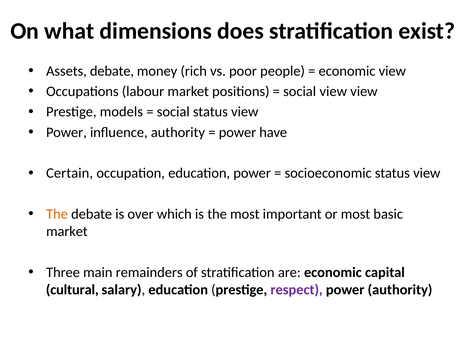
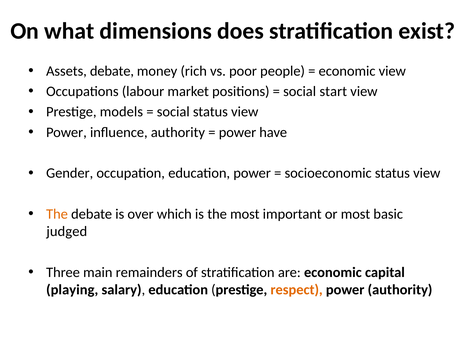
social view: view -> start
Certain: Certain -> Gender
market at (67, 232): market -> judged
cultural: cultural -> playing
respect colour: purple -> orange
